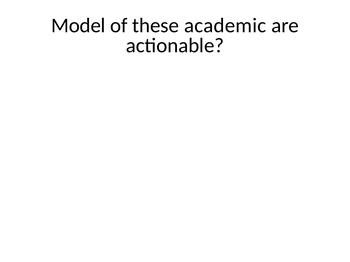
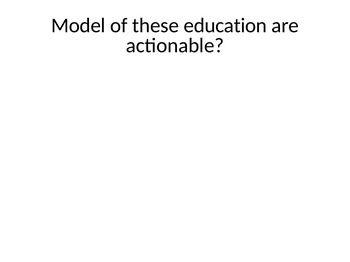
academic: academic -> education
